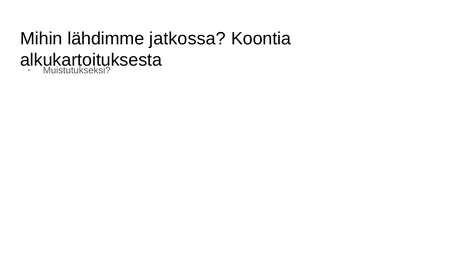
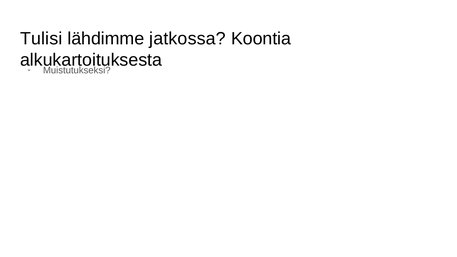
Mihin: Mihin -> Tulisi
